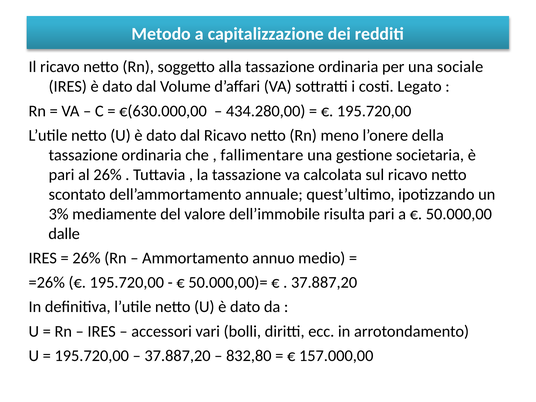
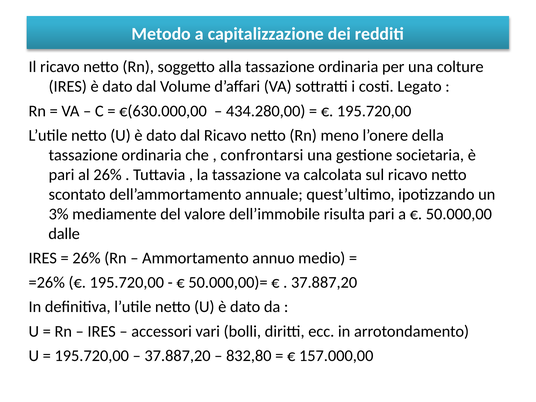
sociale: sociale -> colture
fallimentare: fallimentare -> confrontarsi
